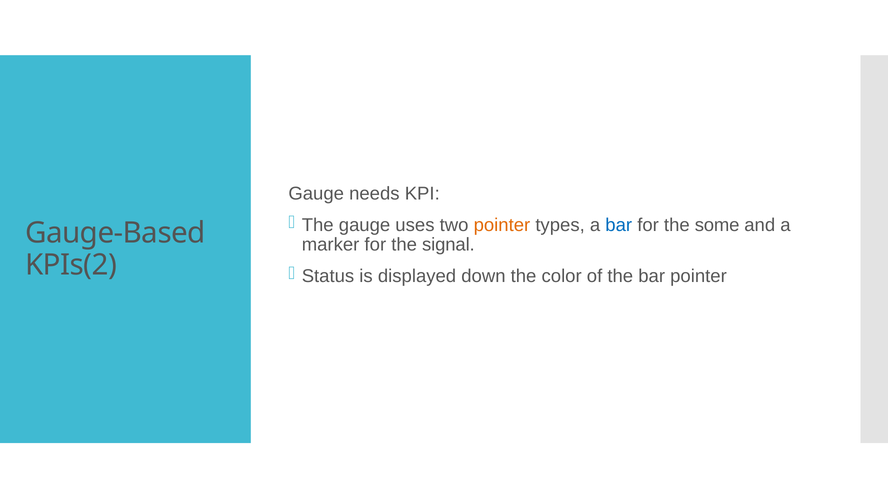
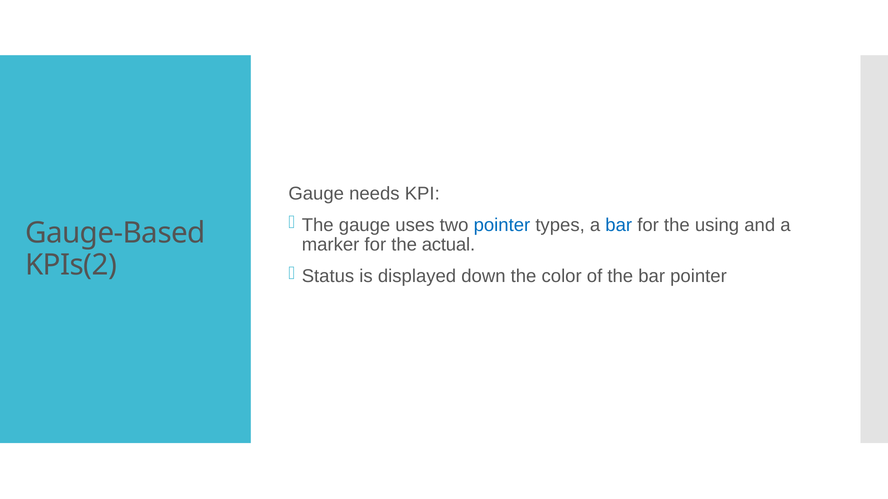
pointer at (502, 225) colour: orange -> blue
some: some -> using
signal: signal -> actual
